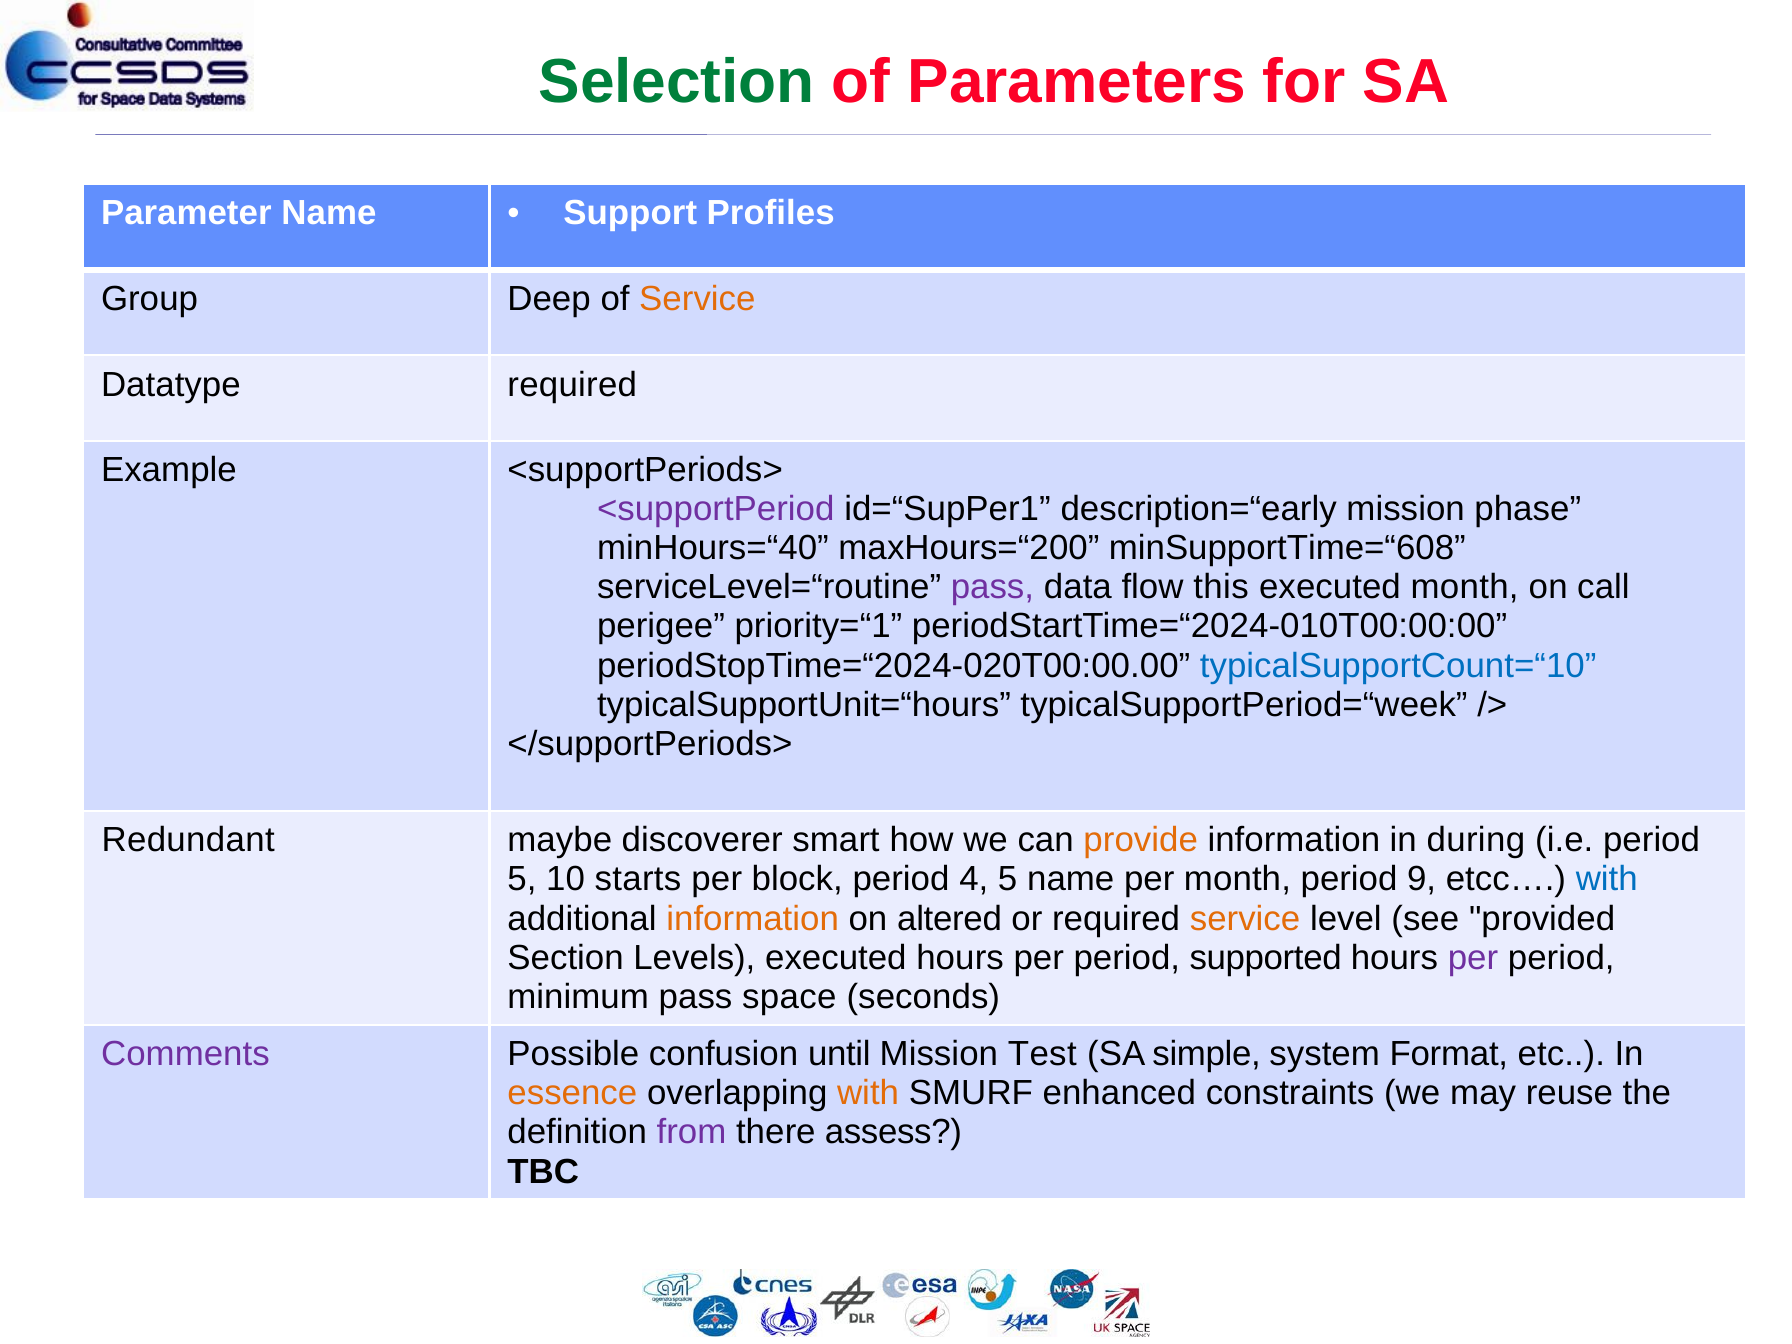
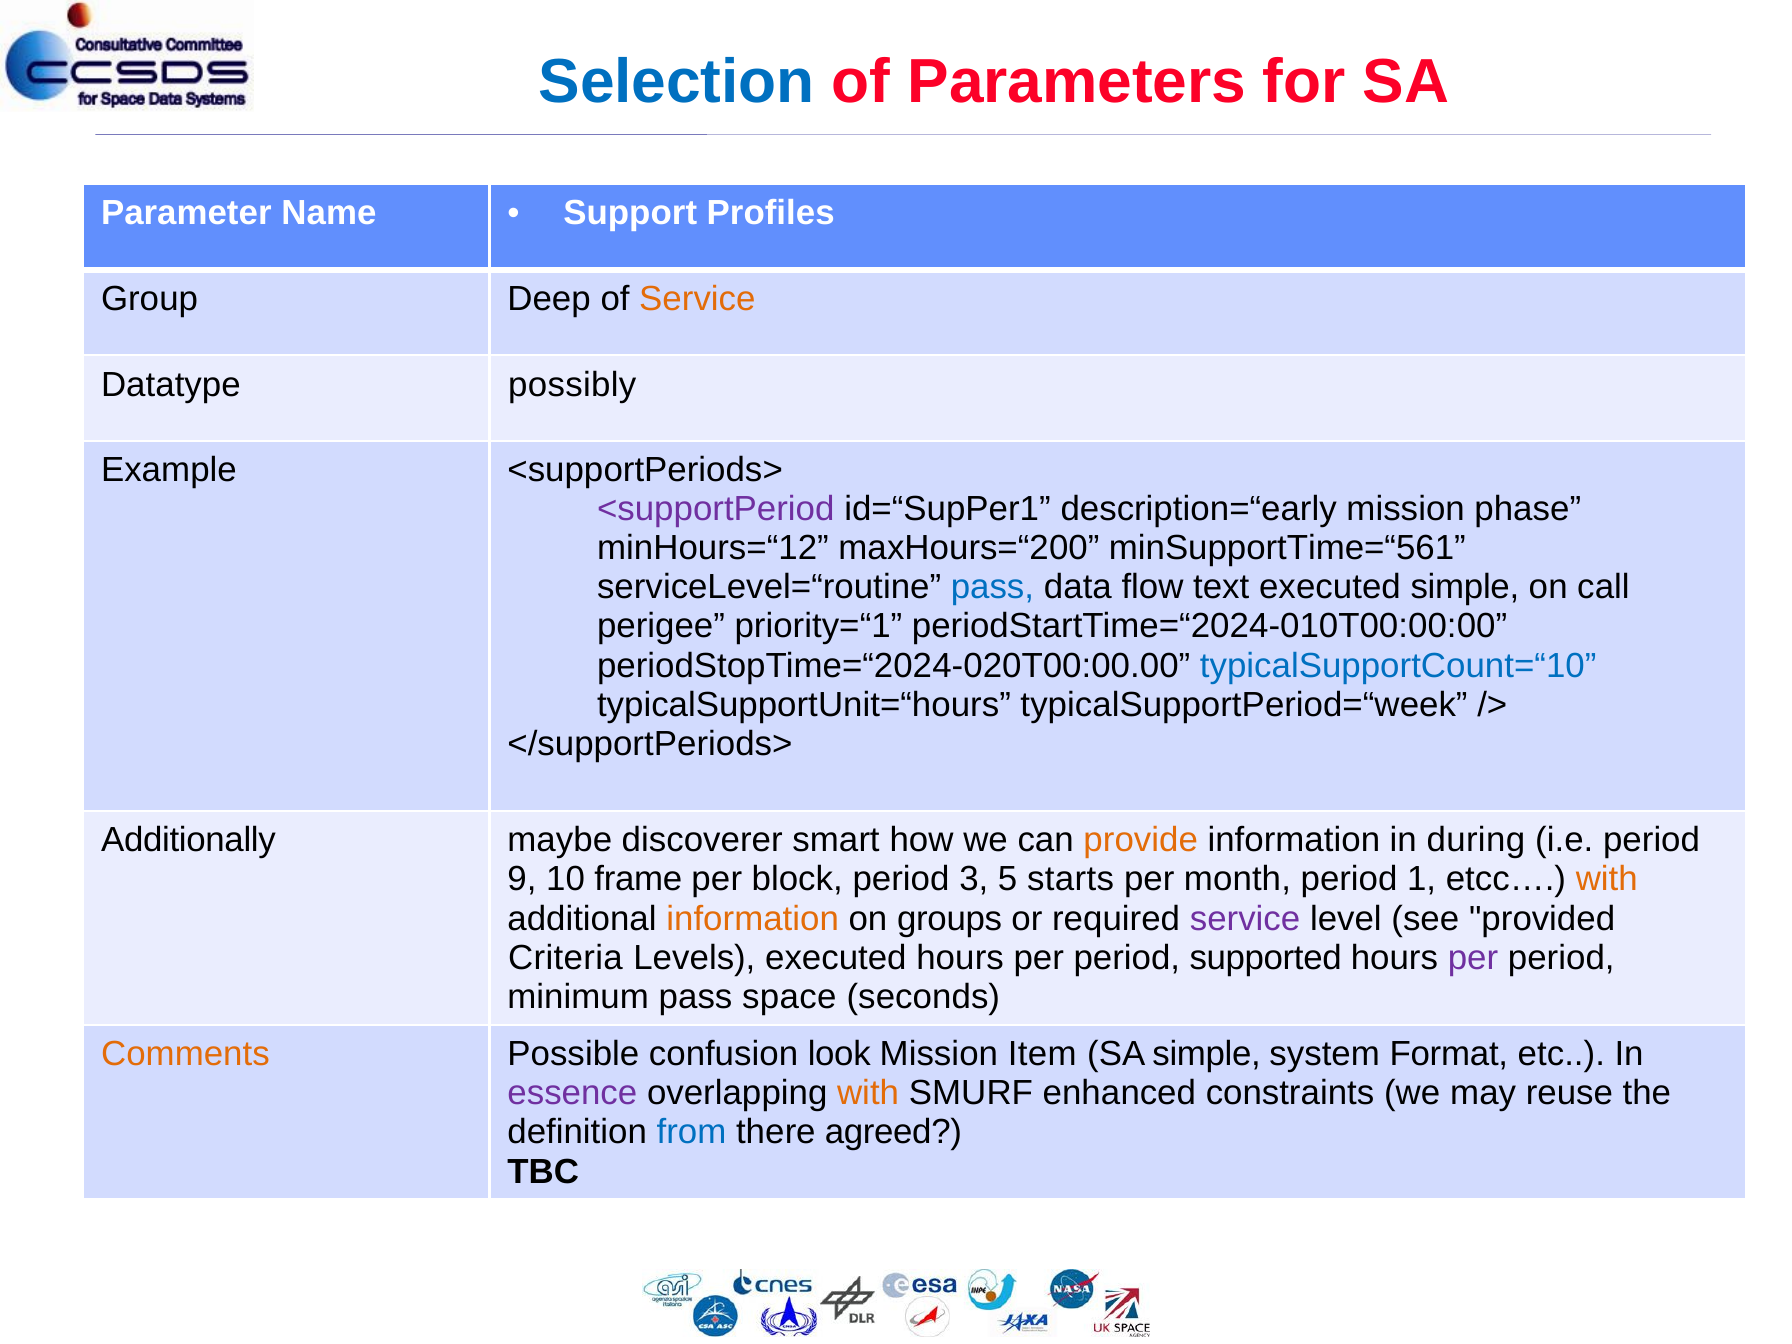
Selection colour: green -> blue
Datatype required: required -> possibly
minHours=“40: minHours=“40 -> minHours=“12
minSupportTime=“608: minSupportTime=“608 -> minSupportTime=“561
pass at (992, 587) colour: purple -> blue
this: this -> text
executed month: month -> simple
Redundant: Redundant -> Additionally
5 at (522, 879): 5 -> 9
starts: starts -> frame
4: 4 -> 3
5 name: name -> starts
9: 9 -> 1
with at (1607, 879) colour: blue -> orange
altered: altered -> groups
service at (1245, 919) colour: orange -> purple
Section: Section -> Criteria
Comments colour: purple -> orange
until: until -> look
Test: Test -> Item
essence colour: orange -> purple
from colour: purple -> blue
assess: assess -> agreed
